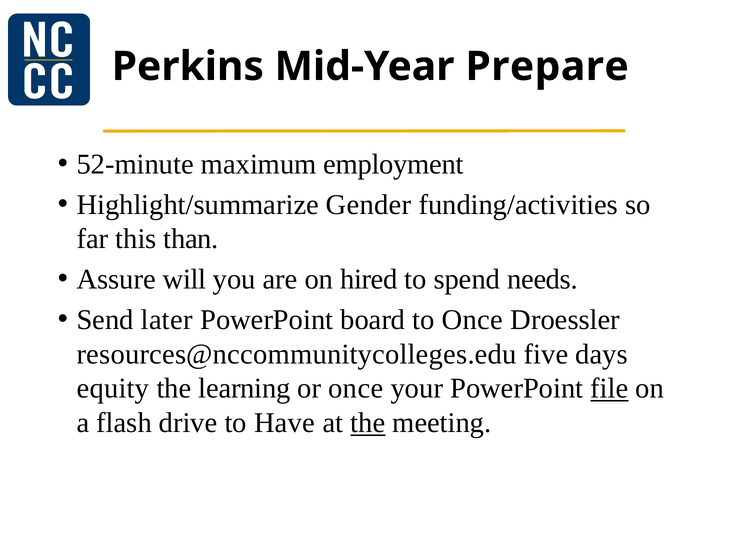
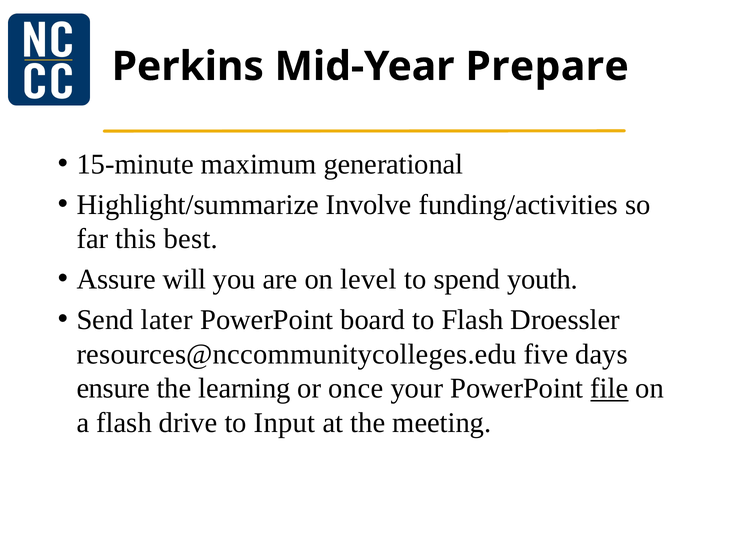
52-minute: 52-minute -> 15-minute
employment: employment -> generational
Gender: Gender -> Involve
than: than -> best
hired: hired -> level
needs: needs -> youth
to Once: Once -> Flash
equity: equity -> ensure
Have: Have -> Input
the at (368, 423) underline: present -> none
